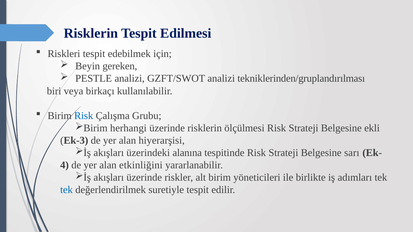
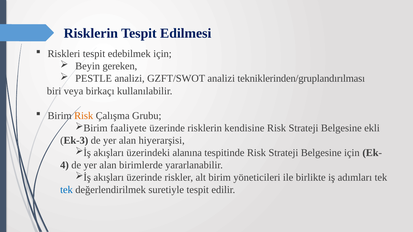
Risk at (84, 116) colour: blue -> orange
herhangi: herhangi -> faaliyete
ölçülmesi: ölçülmesi -> kendisine
Belgesine sarı: sarı -> için
etkinliğini: etkinliğini -> birimlerde
